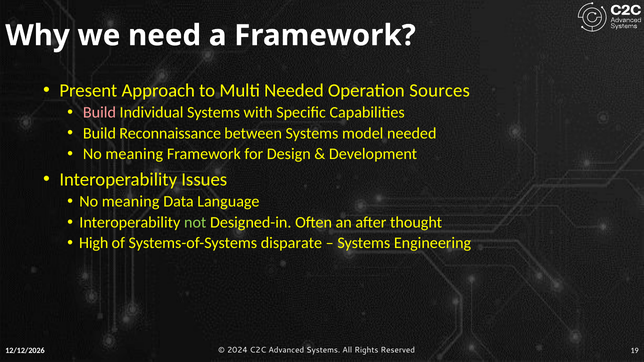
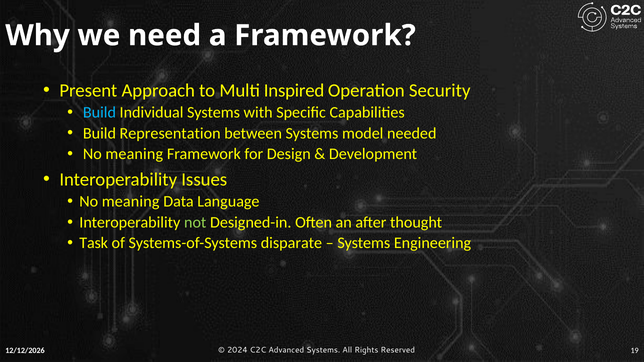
Multi Needed: Needed -> Inspired
Sources: Sources -> Security
Build at (99, 113) colour: pink -> light blue
Reconnaissance: Reconnaissance -> Representation
High: High -> Task
